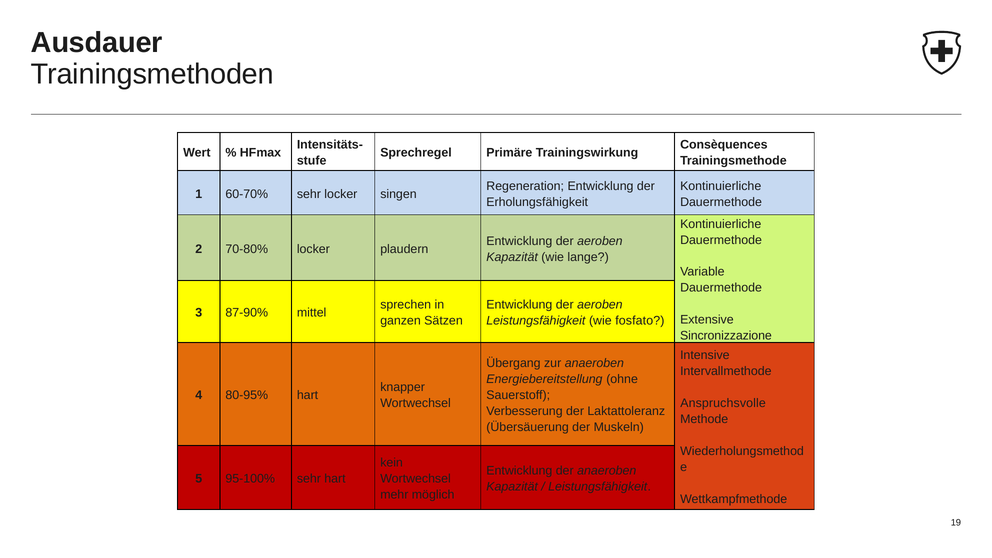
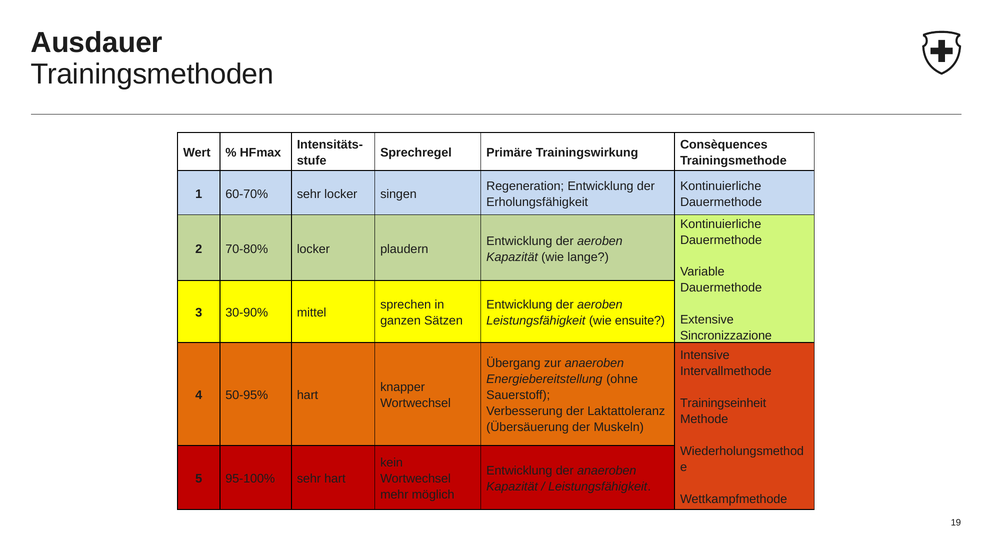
87-90%: 87-90% -> 30-90%
fosfato: fosfato -> ensuite
80-95%: 80-95% -> 50-95%
Anspruchsvolle: Anspruchsvolle -> Trainingseinheit
